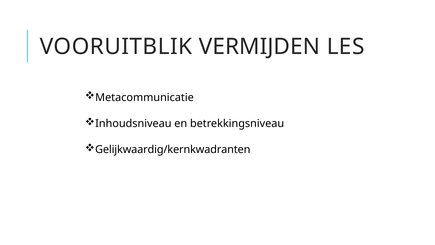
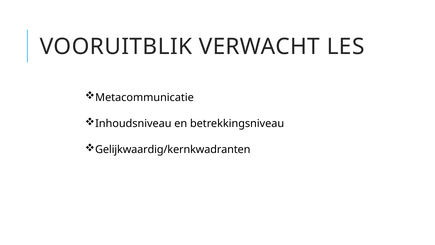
VERMIJDEN: VERMIJDEN -> VERWACHT
